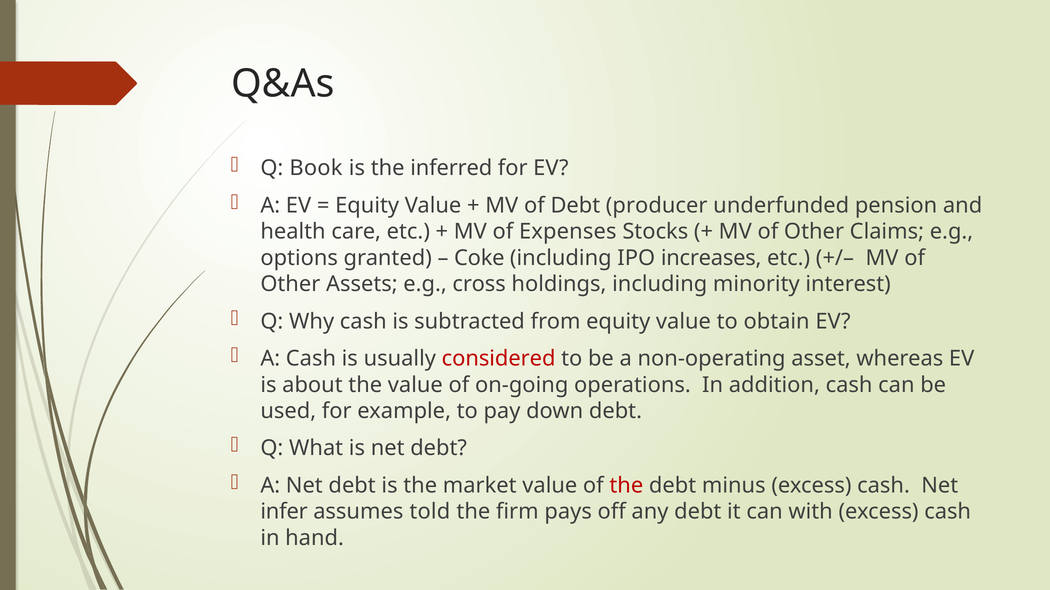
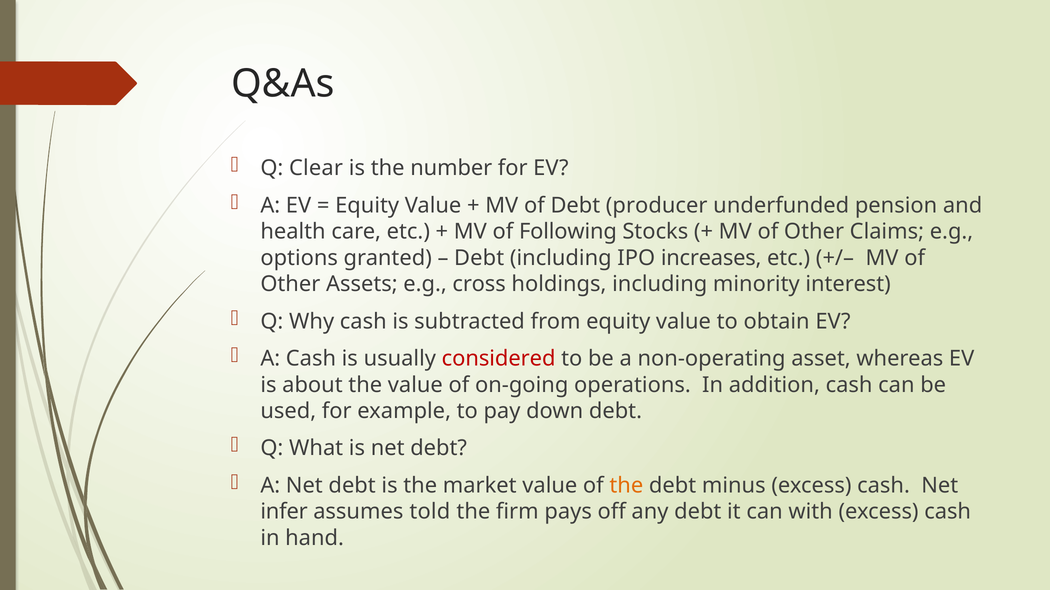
Book: Book -> Clear
inferred: inferred -> number
Expenses: Expenses -> Following
Coke at (479, 258): Coke -> Debt
the at (626, 486) colour: red -> orange
